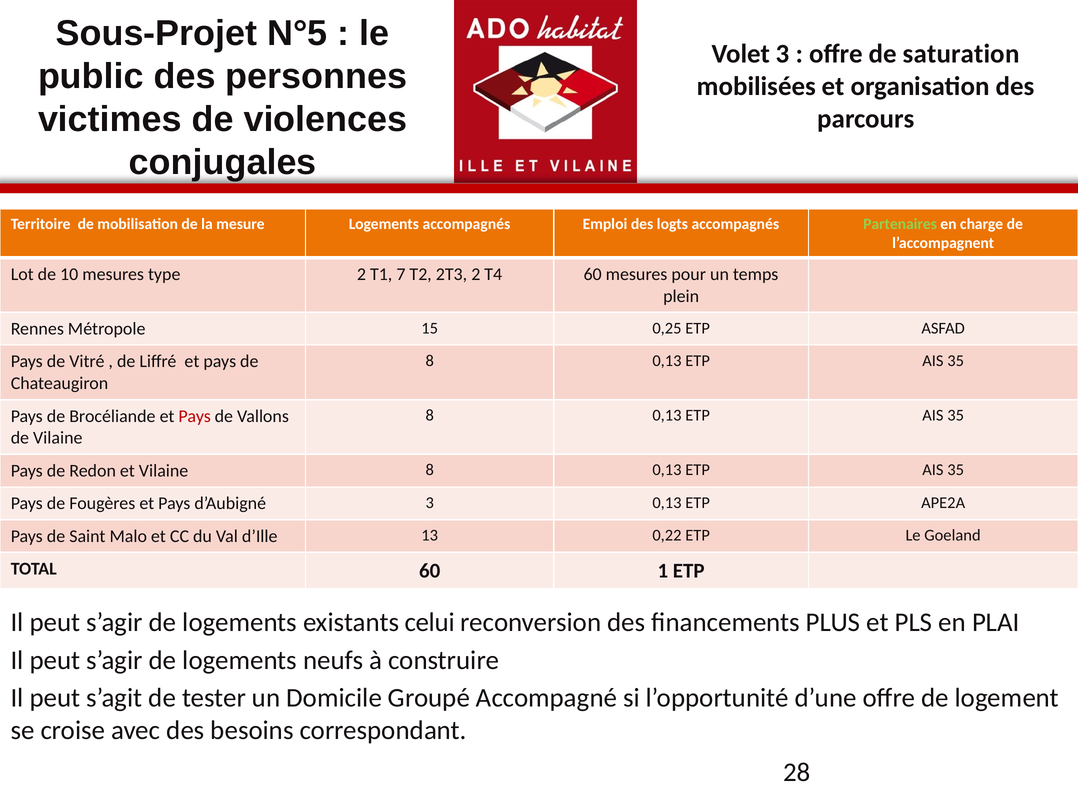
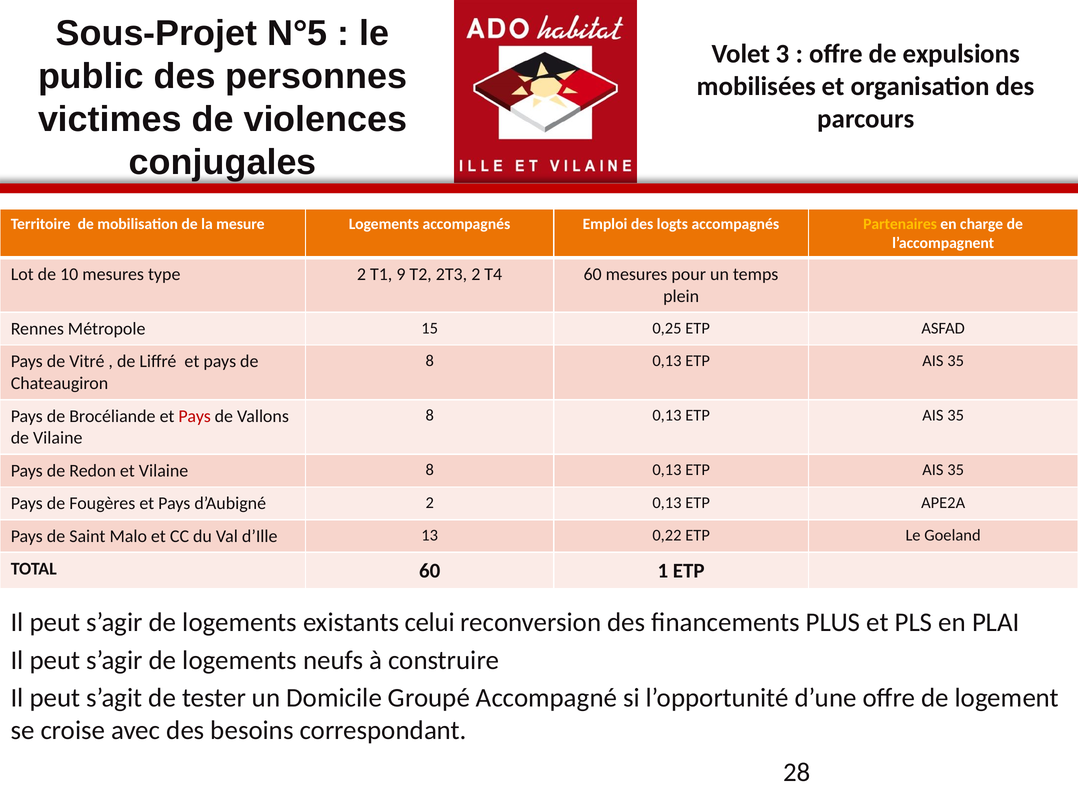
saturation: saturation -> expulsions
Partenaires colour: light green -> yellow
7: 7 -> 9
d’Aubigné 3: 3 -> 2
